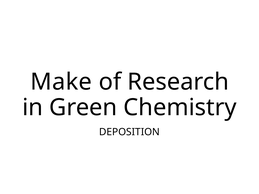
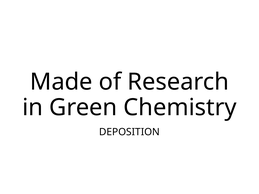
Make: Make -> Made
